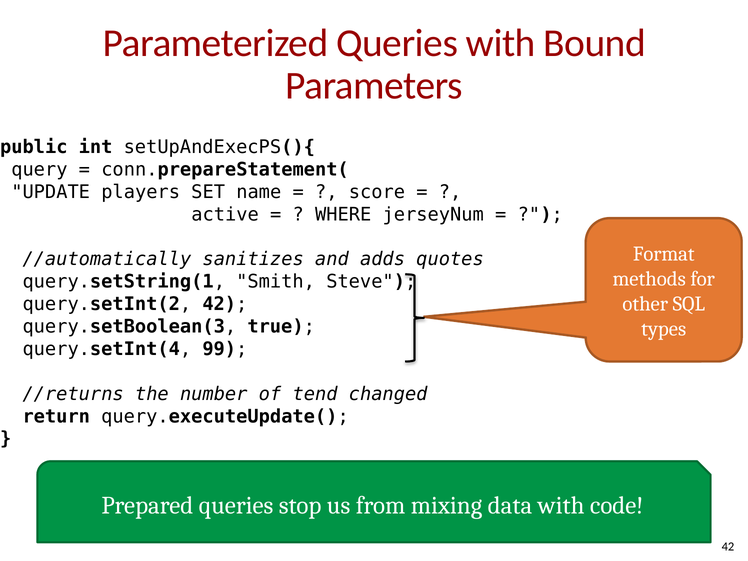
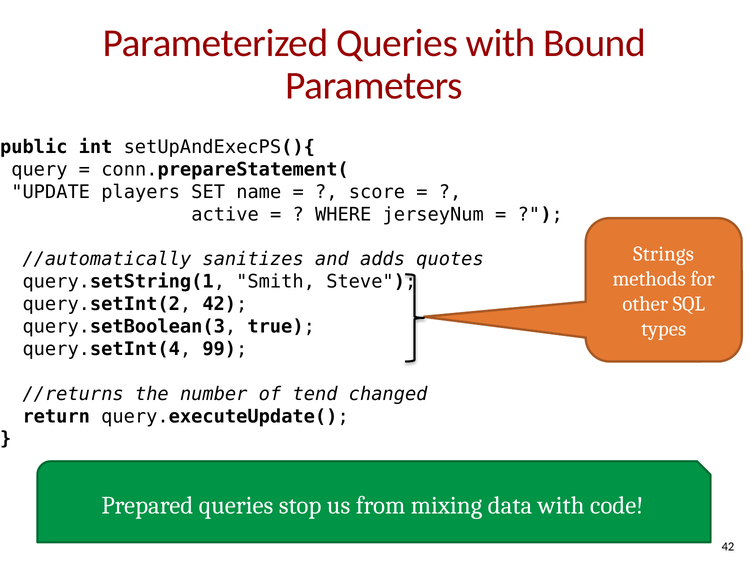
Format: Format -> Strings
